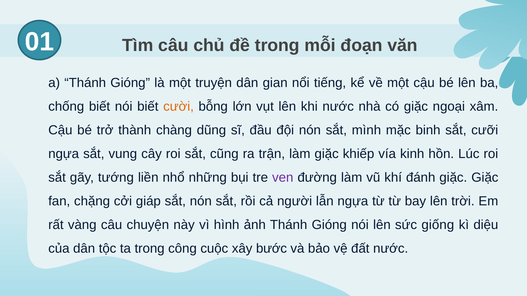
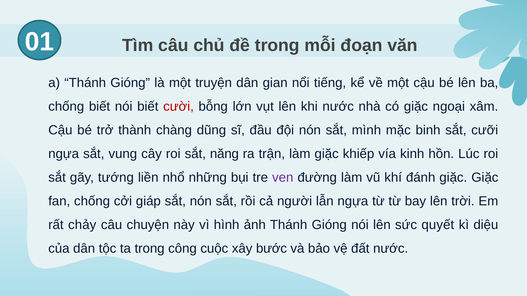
cười colour: orange -> red
cũng: cũng -> năng
fan chặng: chặng -> chống
vàng: vàng -> chảy
giống: giống -> quyết
